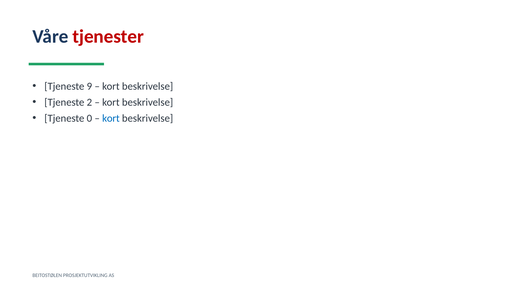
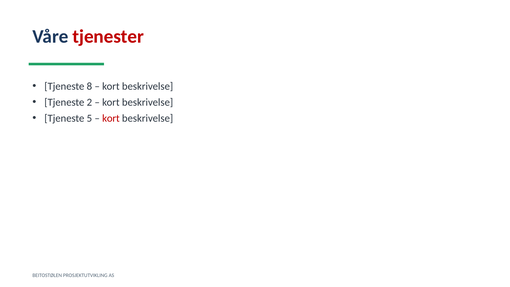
9: 9 -> 8
0: 0 -> 5
kort at (111, 118) colour: blue -> red
